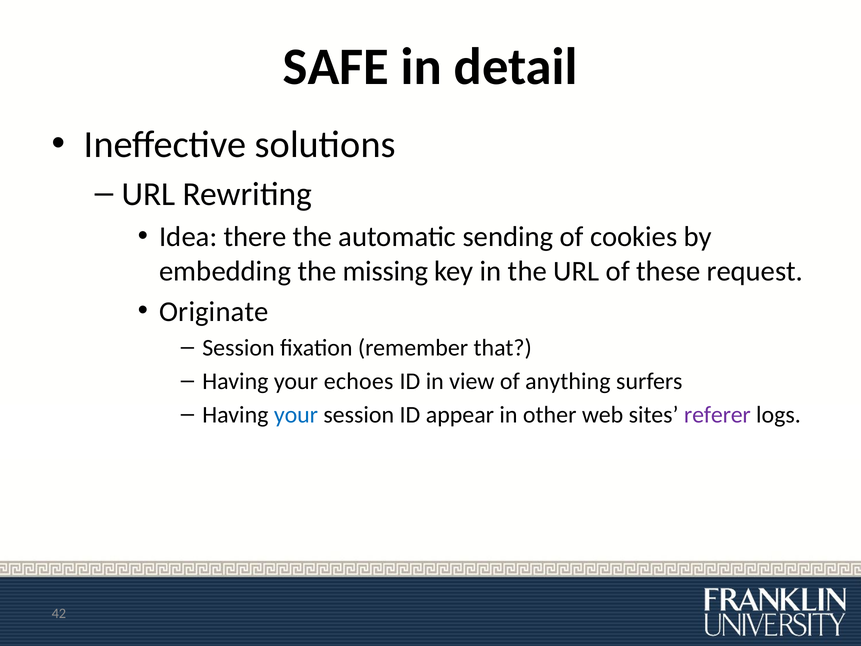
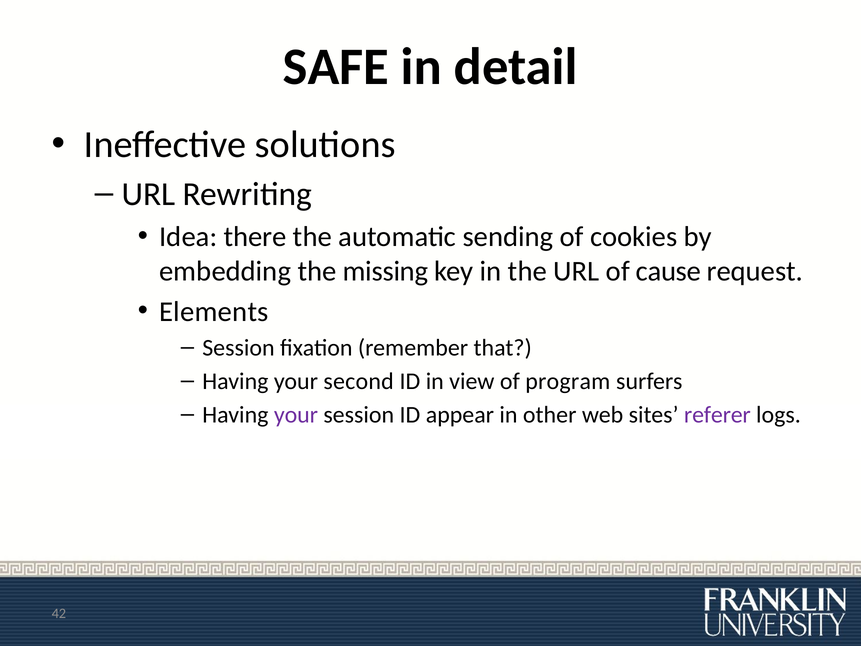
these: these -> cause
Originate: Originate -> Elements
echoes: echoes -> second
anything: anything -> program
your at (296, 415) colour: blue -> purple
